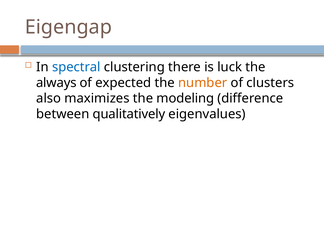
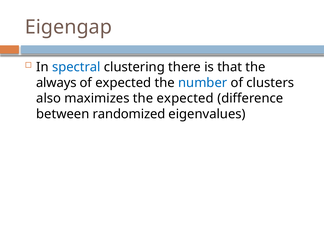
luck: luck -> that
number colour: orange -> blue
the modeling: modeling -> expected
qualitatively: qualitatively -> randomized
